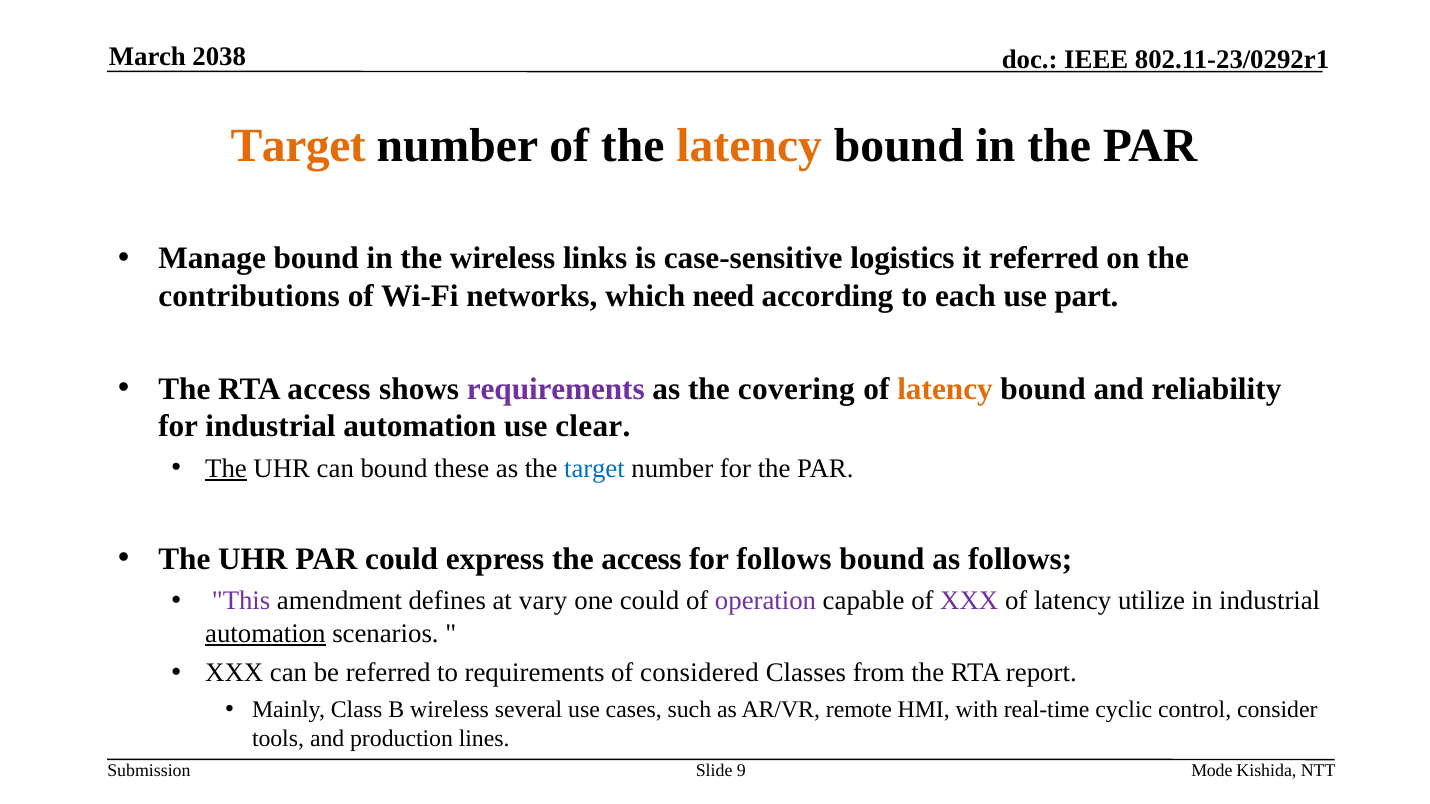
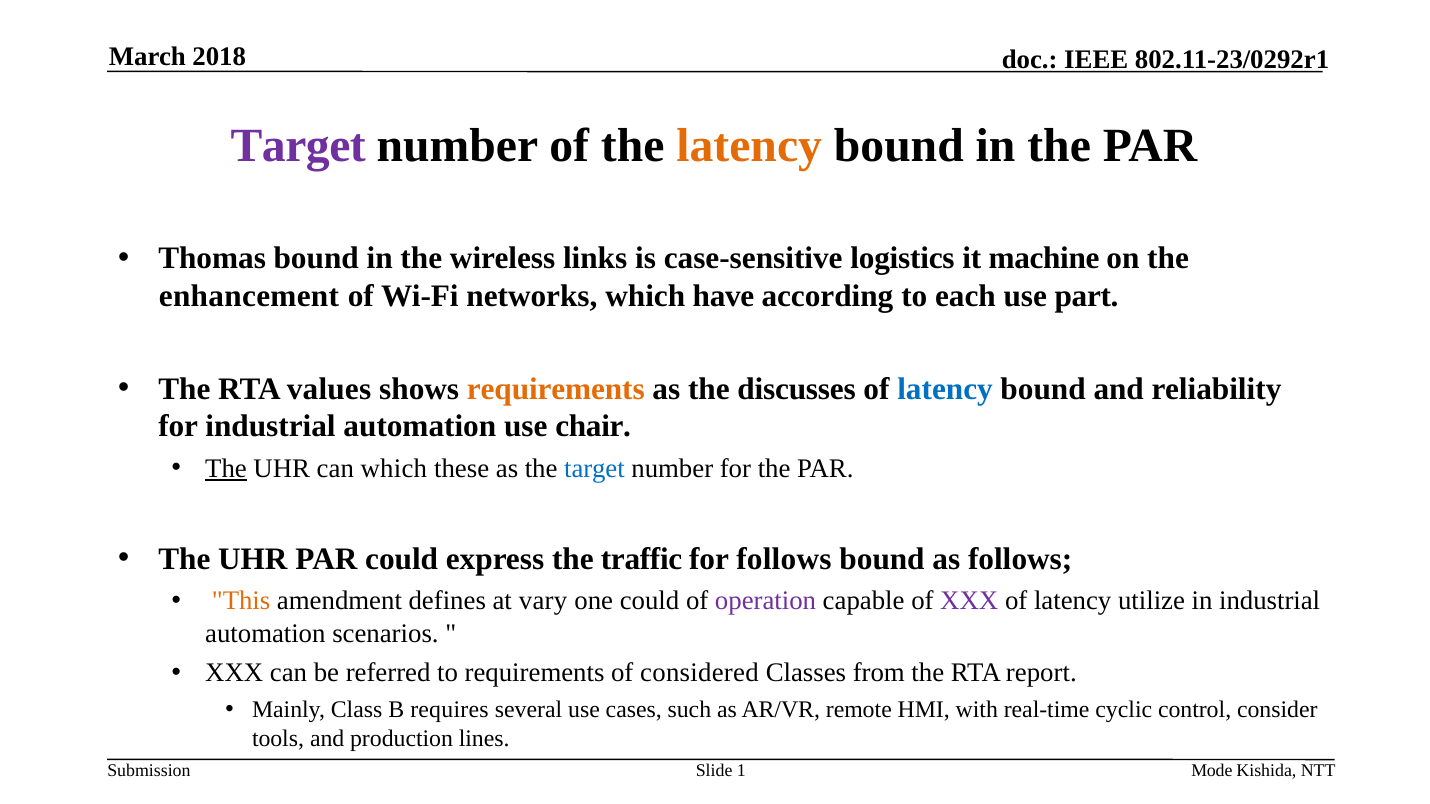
2038: 2038 -> 2018
Target at (298, 146) colour: orange -> purple
Manage: Manage -> Thomas
it referred: referred -> machine
contributions: contributions -> enhancement
need: need -> have
RTA access: access -> values
requirements at (556, 389) colour: purple -> orange
covering: covering -> discusses
latency at (945, 389) colour: orange -> blue
clear: clear -> chair
can bound: bound -> which
the access: access -> traffic
This colour: purple -> orange
automation at (265, 634) underline: present -> none
B wireless: wireless -> requires
9: 9 -> 1
